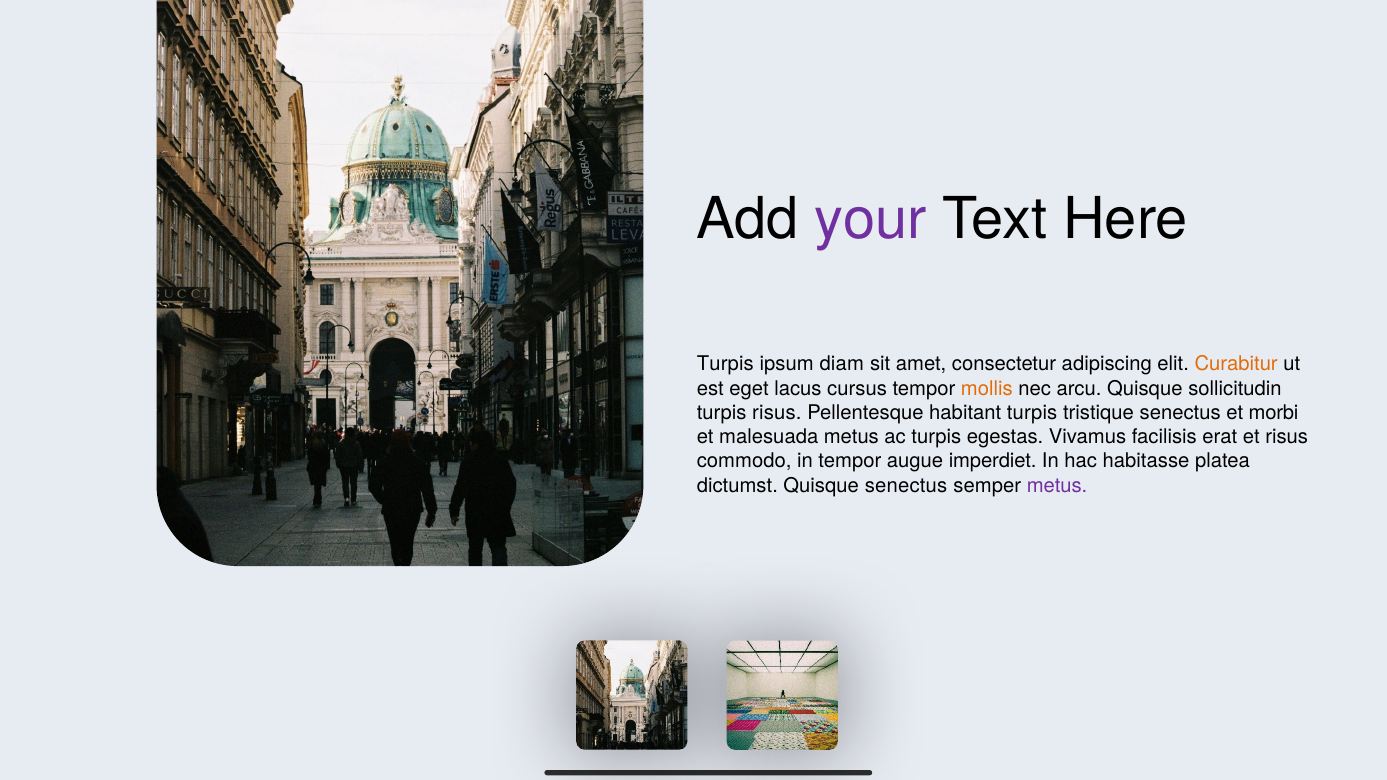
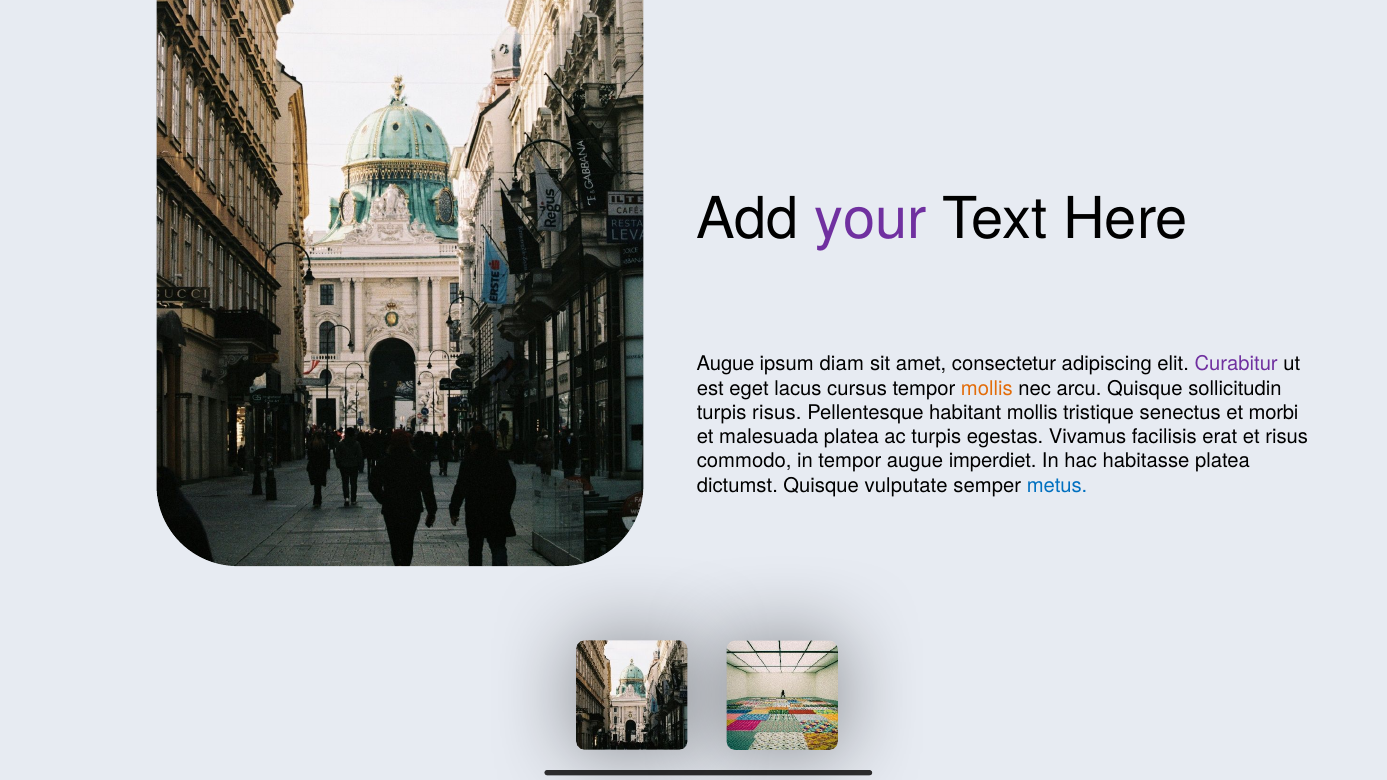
Turpis at (725, 364): Turpis -> Augue
Curabitur colour: orange -> purple
habitant turpis: turpis -> mollis
malesuada metus: metus -> platea
Quisque senectus: senectus -> vulputate
metus at (1057, 486) colour: purple -> blue
